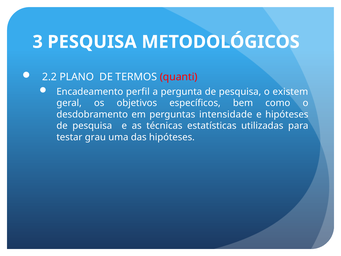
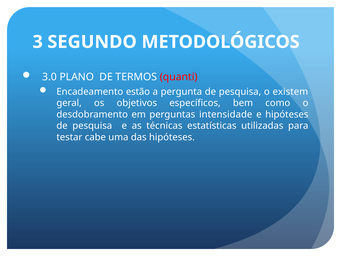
3 PESQUISA: PESQUISA -> SEGUNDO
2.2: 2.2 -> 3.0
perfil: perfil -> estão
grau: grau -> cabe
